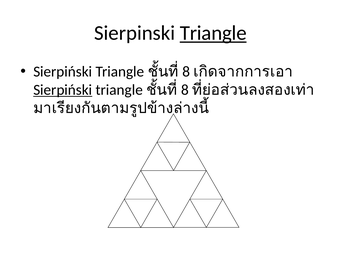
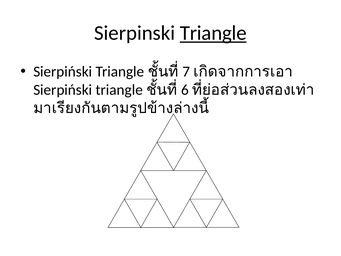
8 at (186, 72): 8 -> 7
Sierpiński at (63, 90) underline: present -> none
8 at (185, 90): 8 -> 6
